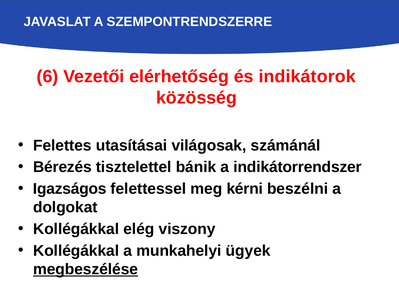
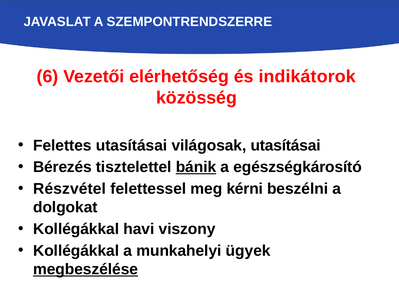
világosak számánál: számánál -> utasításai
bánik underline: none -> present
indikátorrendszer: indikátorrendszer -> egészségkárosító
Igazságos: Igazságos -> Részvétel
elég: elég -> havi
